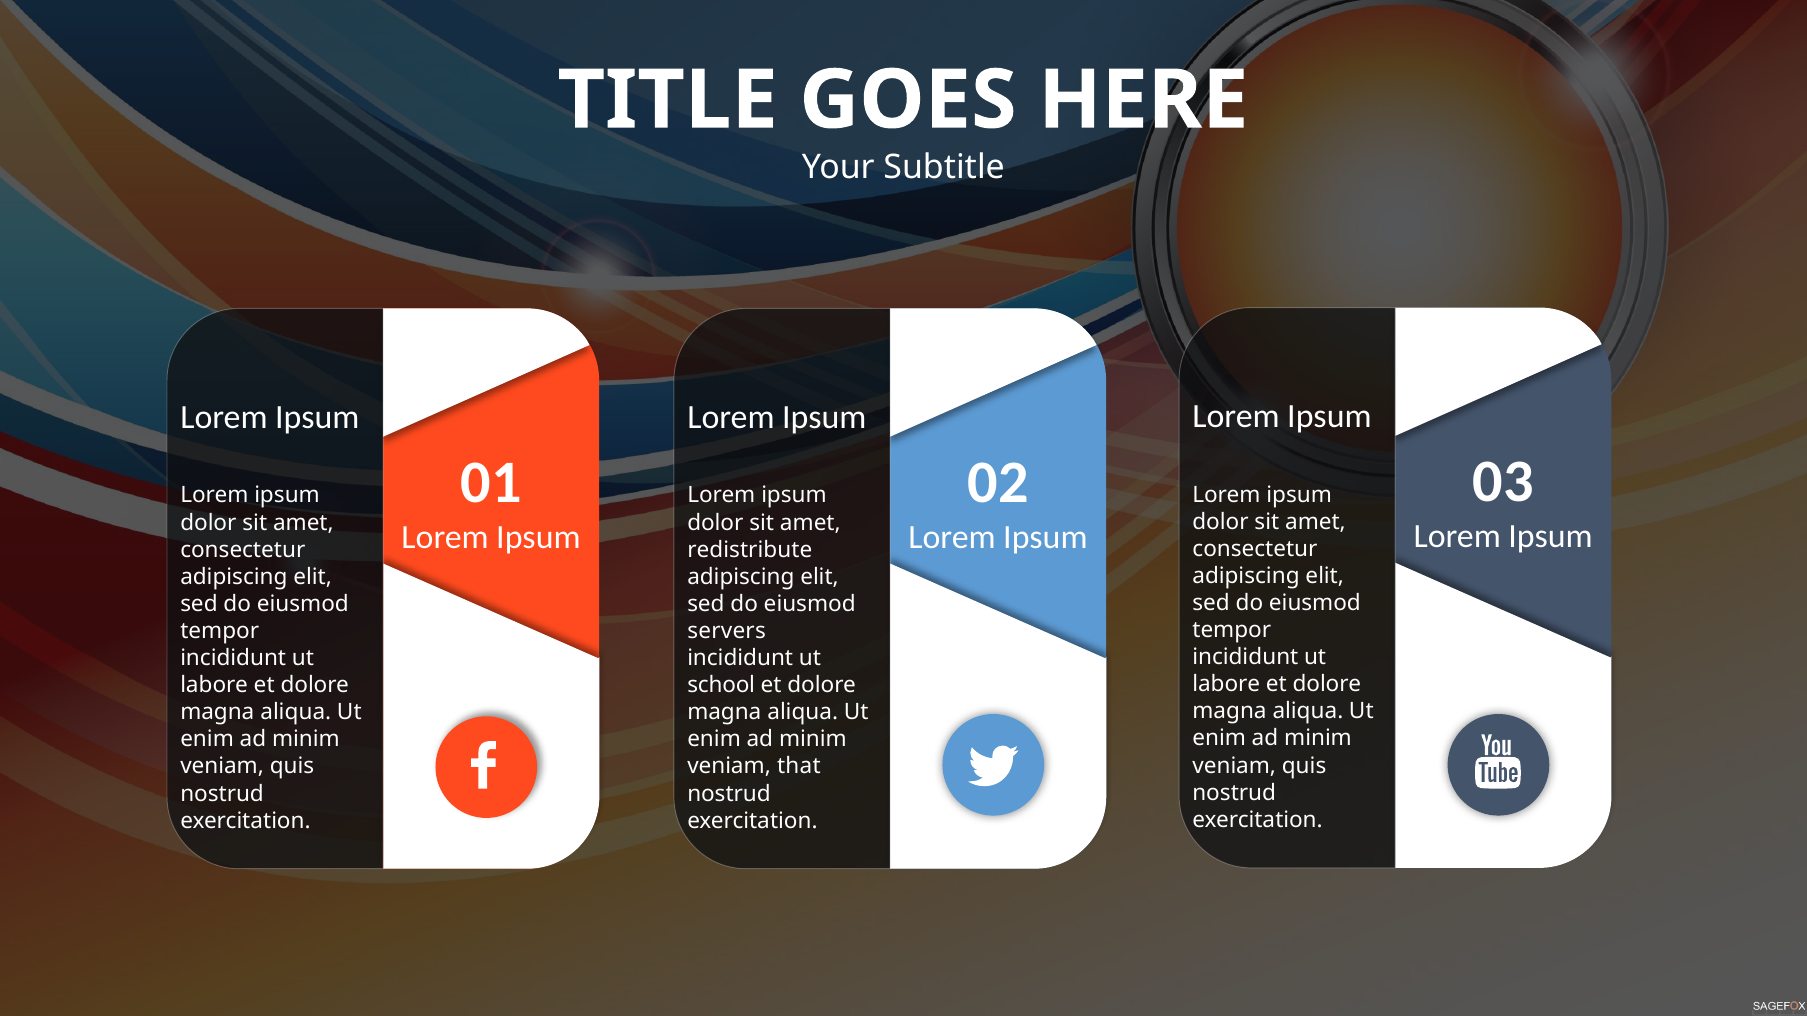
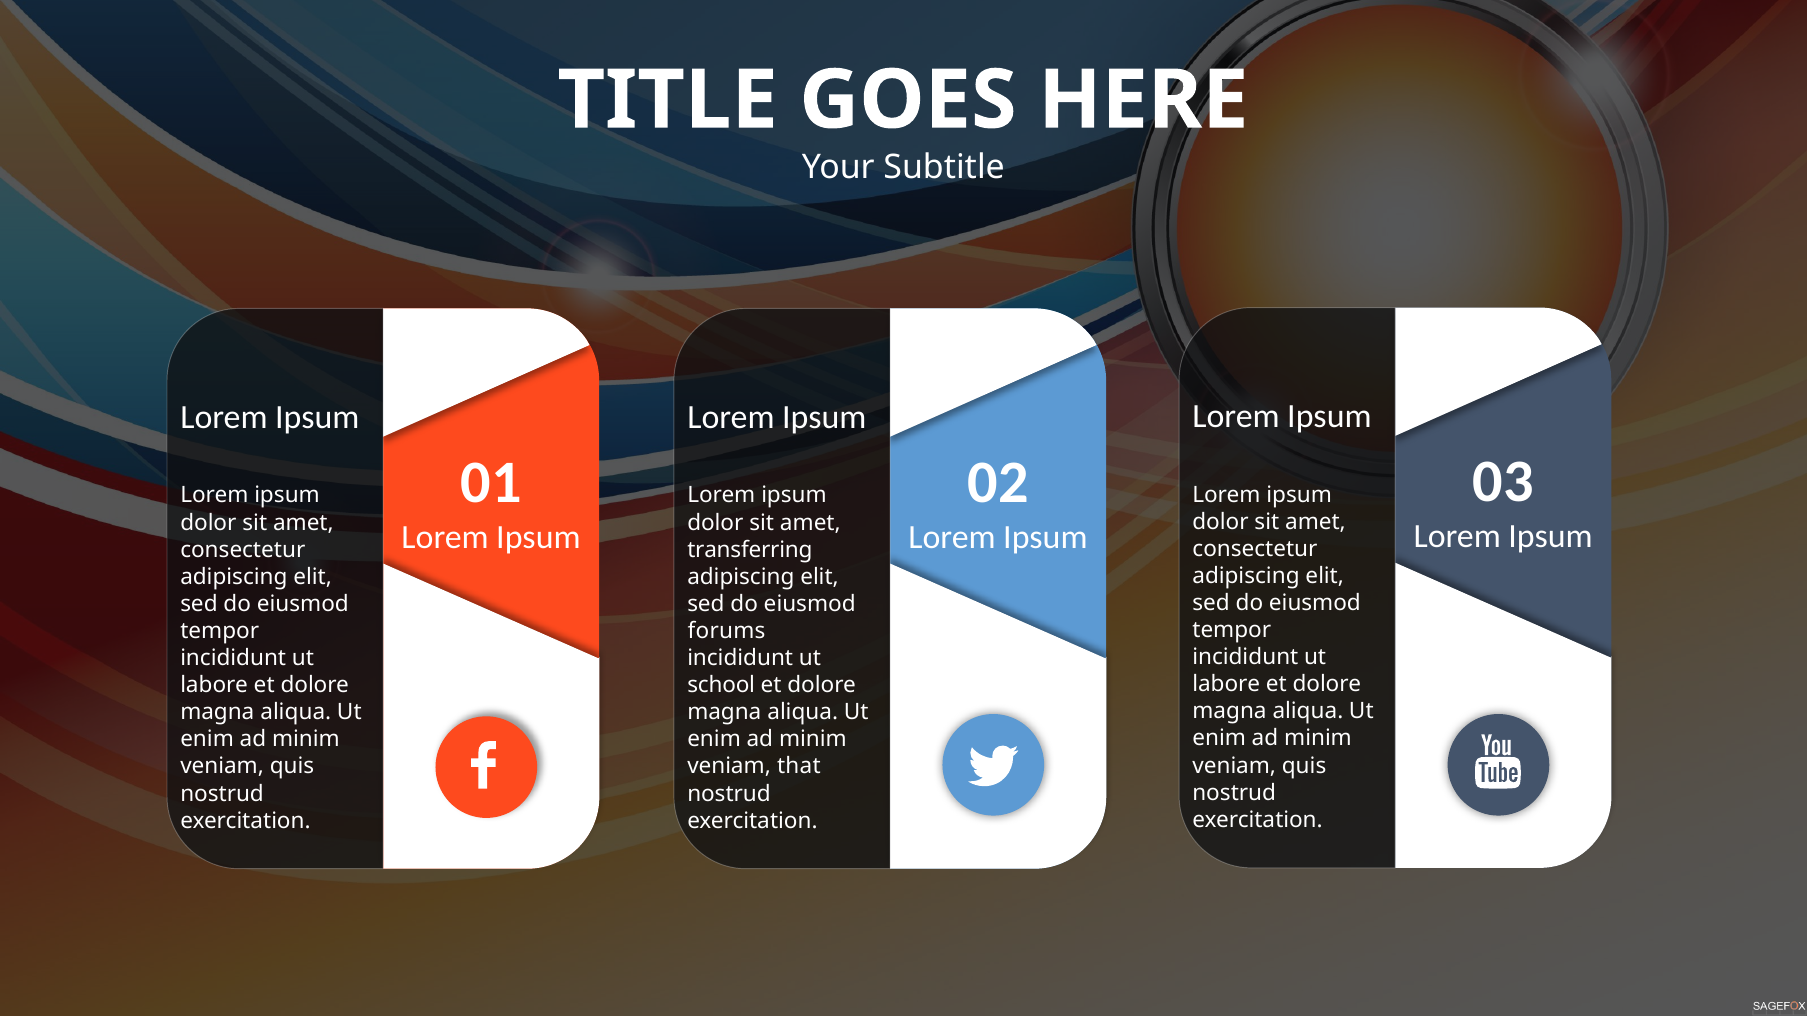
redistribute: redistribute -> transferring
servers: servers -> forums
